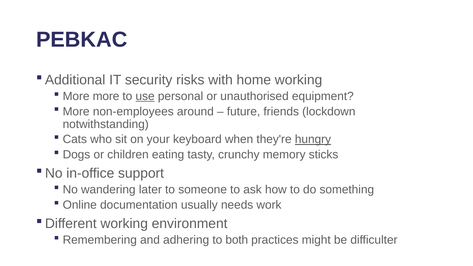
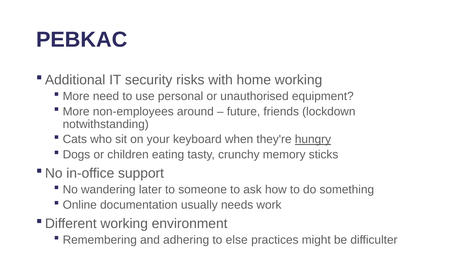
More more: more -> need
use underline: present -> none
both: both -> else
